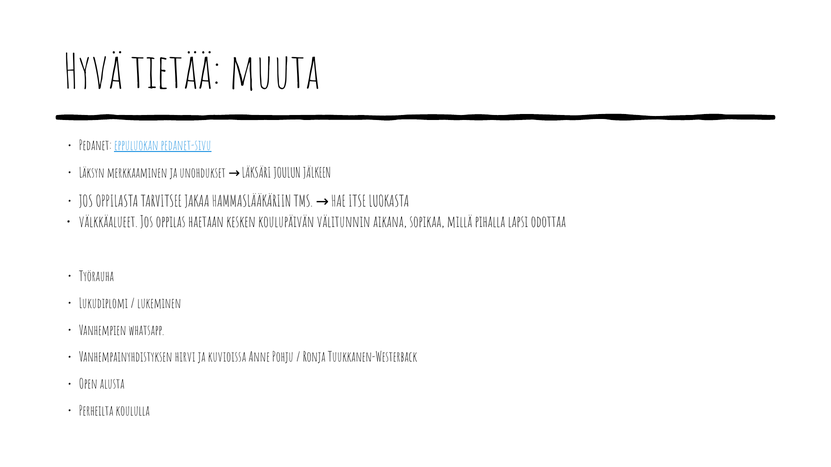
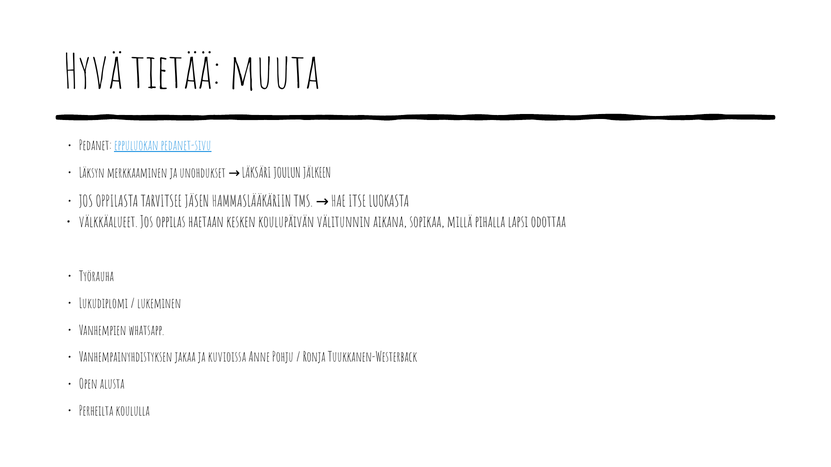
JAKAA: JAKAA -> JÄSEN
hirvi: hirvi -> jakaa
